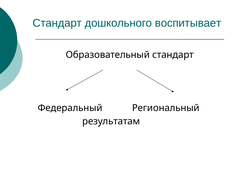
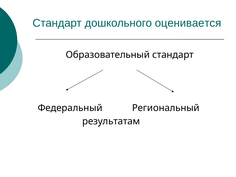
воспитывает: воспитывает -> оценивается
